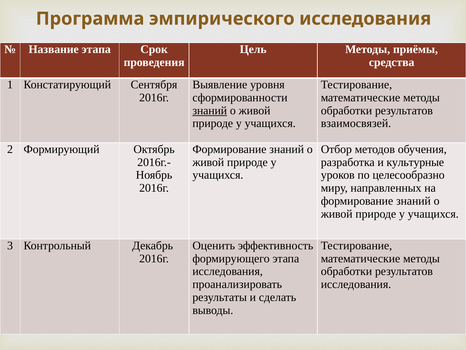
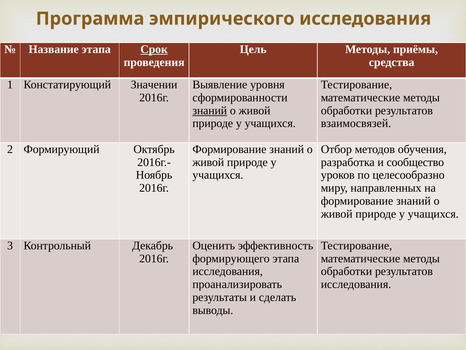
Срок underline: none -> present
Сентября: Сентября -> Значении
культурные: культурные -> сообщество
